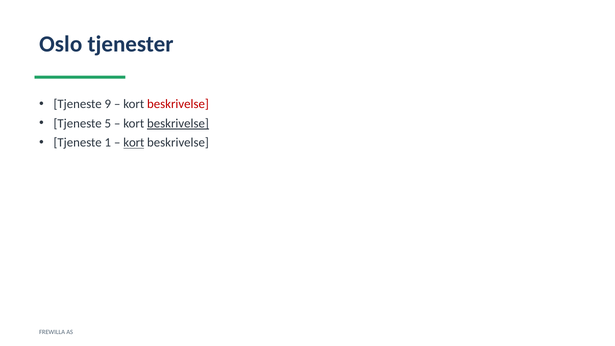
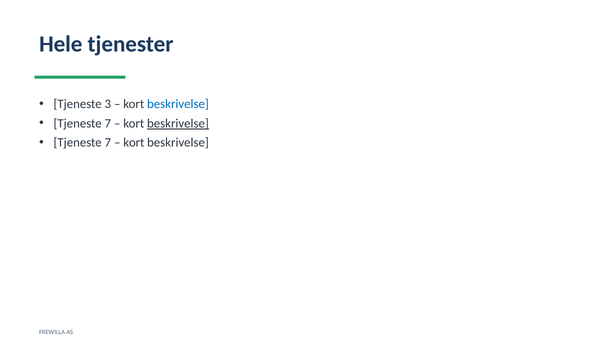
Oslo: Oslo -> Hele
9: 9 -> 3
beskrivelse at (178, 104) colour: red -> blue
5 at (108, 123): 5 -> 7
1 at (108, 143): 1 -> 7
kort at (134, 143) underline: present -> none
